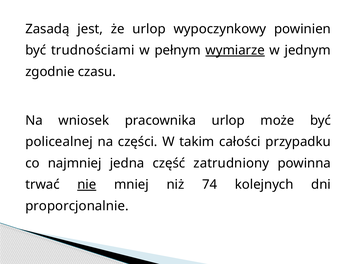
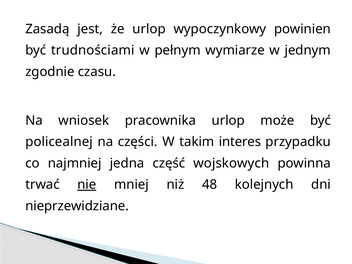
wymiarze underline: present -> none
całości: całości -> interes
zatrudniony: zatrudniony -> wojskowych
74: 74 -> 48
proporcjonalnie: proporcjonalnie -> nieprzewidziane
